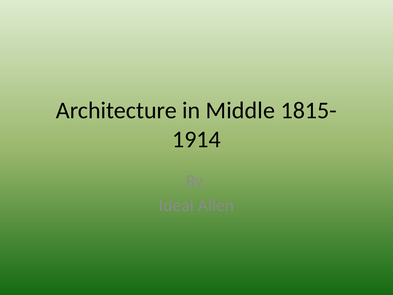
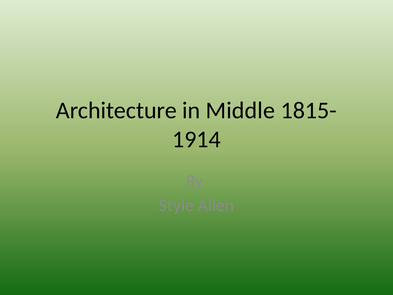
Ideal: Ideal -> Style
